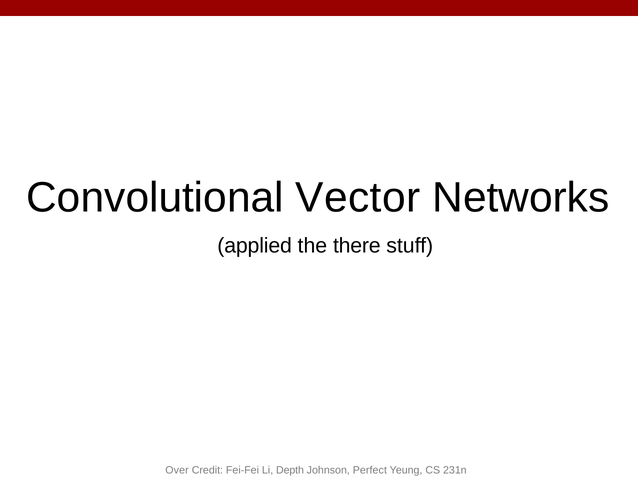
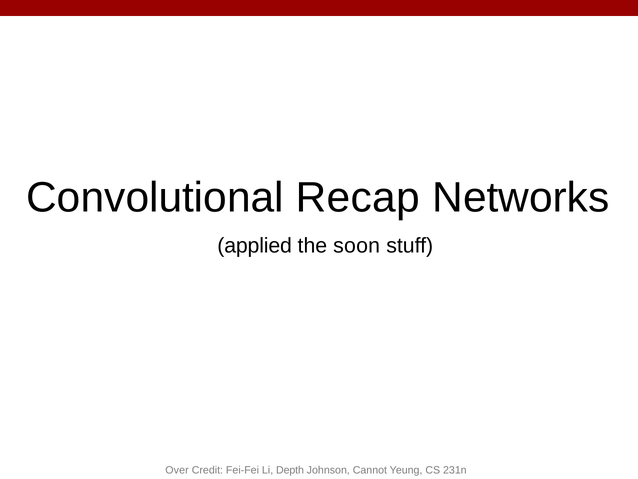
Vector: Vector -> Recap
there: there -> soon
Perfect: Perfect -> Cannot
